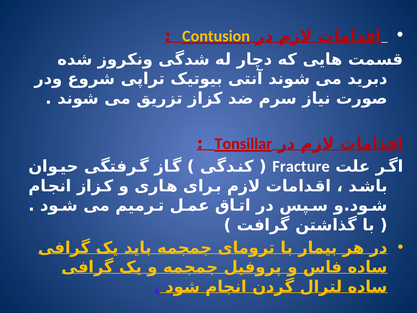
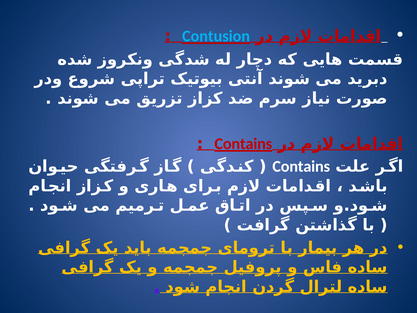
Contusion colour: yellow -> light blue
Tonsillar at (243, 144): Tonsillar -> Contains
Fracture at (301, 166): Fracture -> Contains
